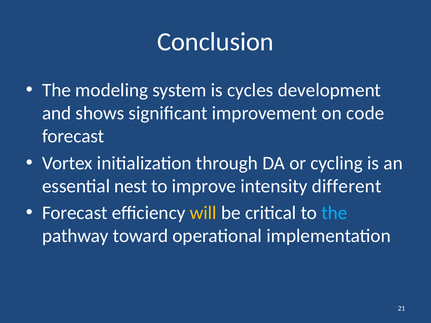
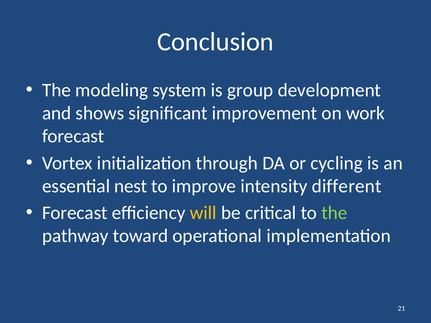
cycles: cycles -> group
code: code -> work
the at (334, 213) colour: light blue -> light green
